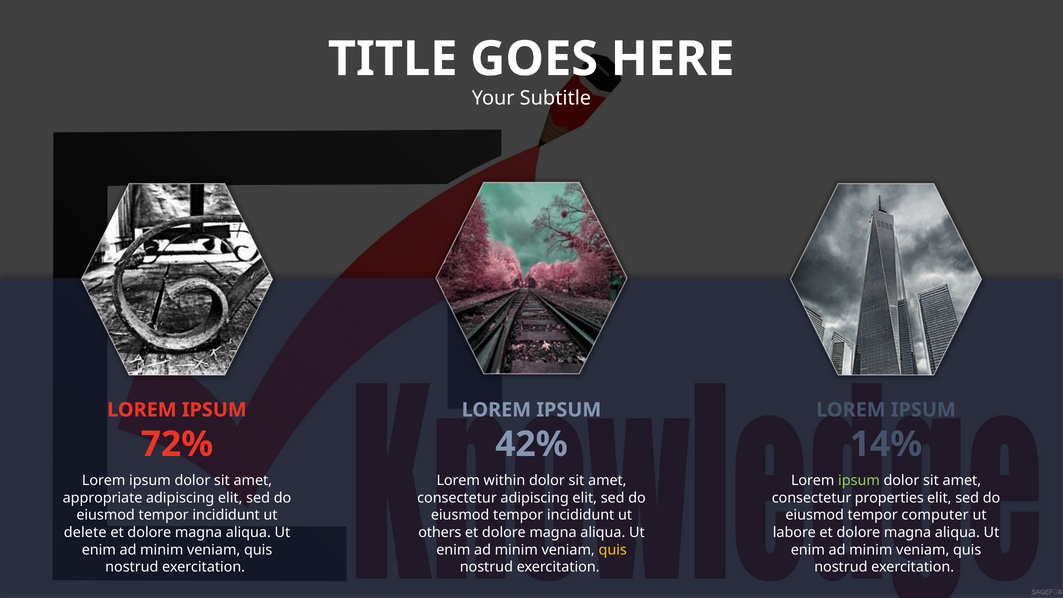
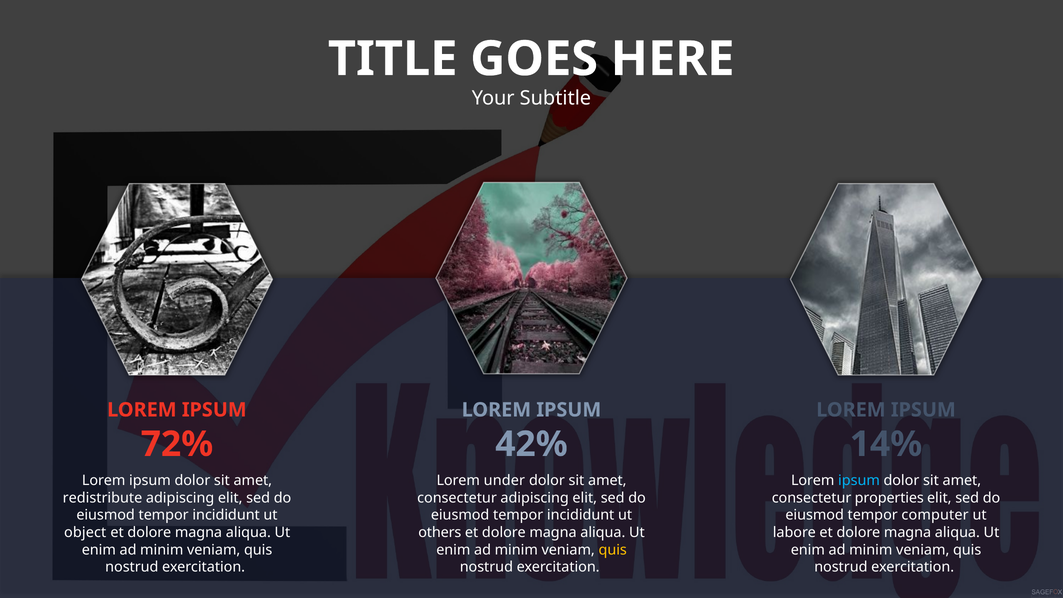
within: within -> under
ipsum at (859, 481) colour: light green -> light blue
appropriate: appropriate -> redistribute
delete: delete -> object
